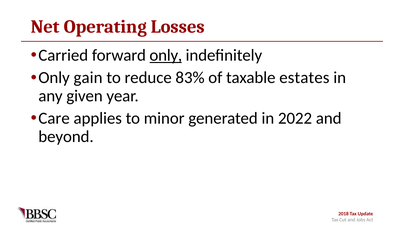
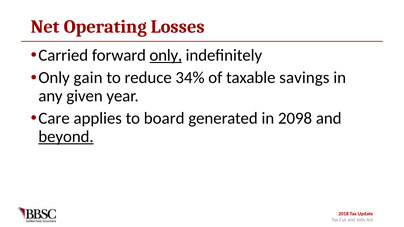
83%: 83% -> 34%
estates: estates -> savings
minor: minor -> board
2022: 2022 -> 2098
beyond underline: none -> present
